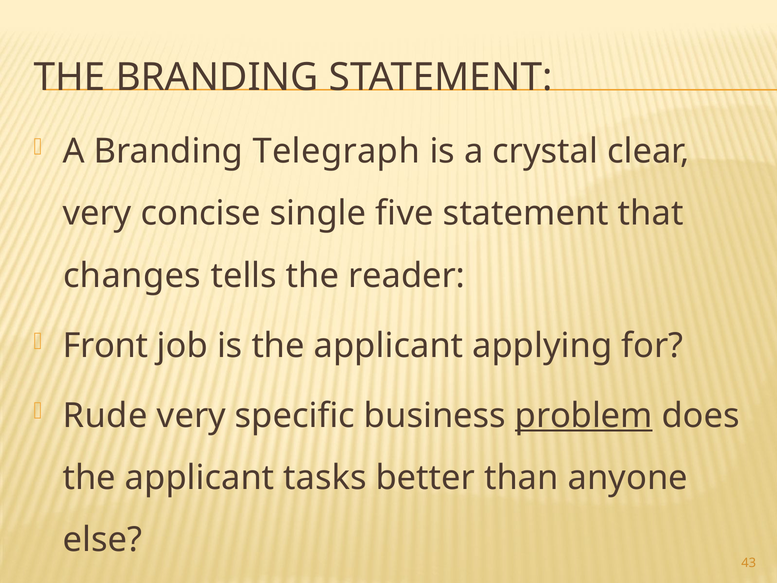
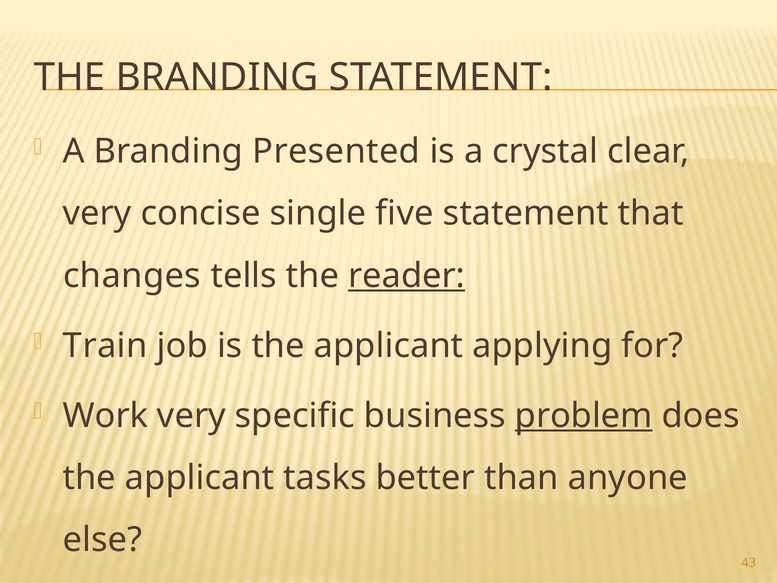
Telegraph: Telegraph -> Presented
reader underline: none -> present
Front: Front -> Train
Rude: Rude -> Work
